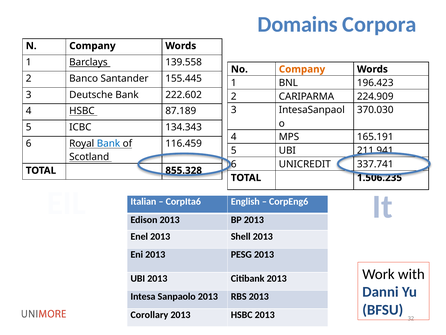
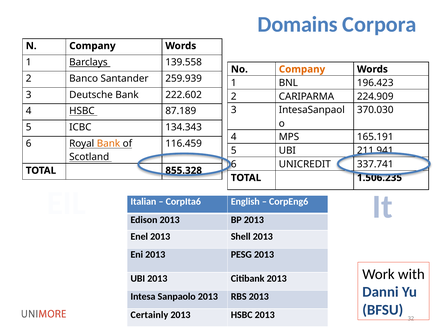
155.445: 155.445 -> 259.939
Bank at (108, 143) colour: blue -> orange
Corollary: Corollary -> Certainly
